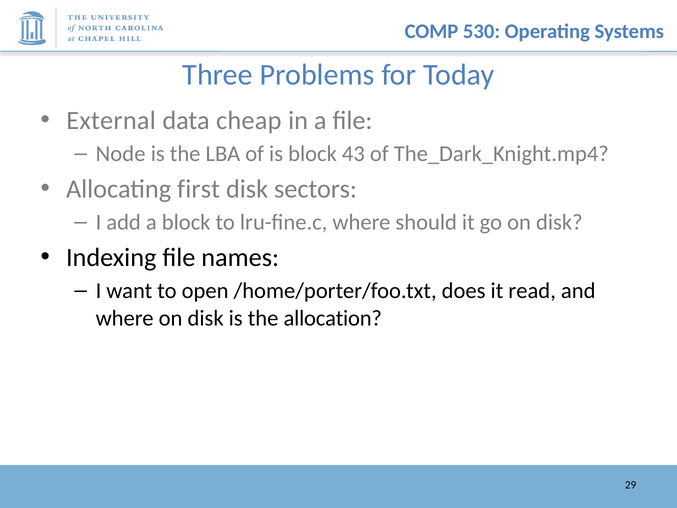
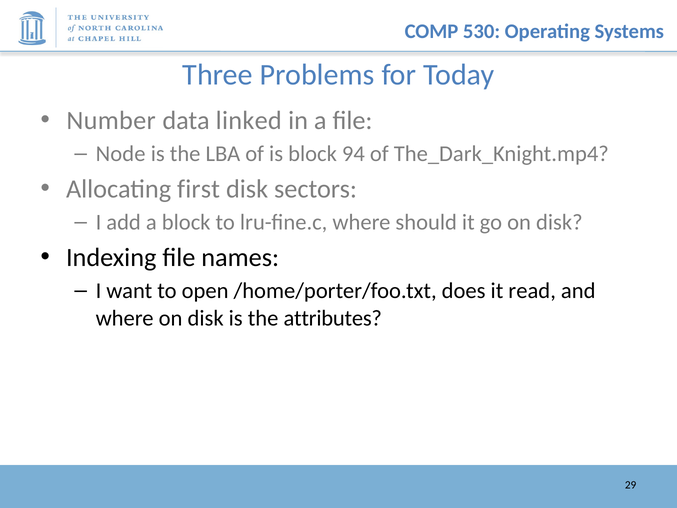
External: External -> Number
cheap: cheap -> linked
43: 43 -> 94
allocation: allocation -> attributes
